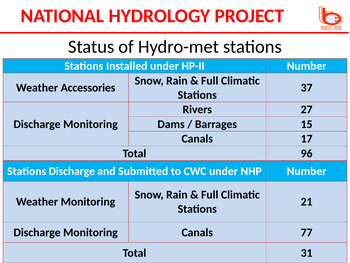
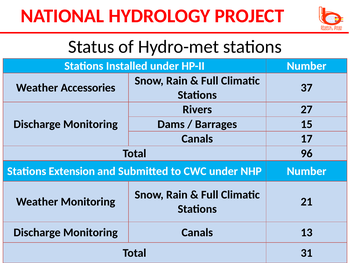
Stations Discharge: Discharge -> Extension
77: 77 -> 13
